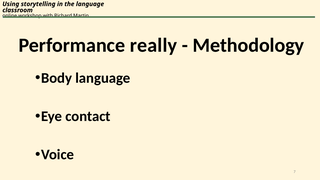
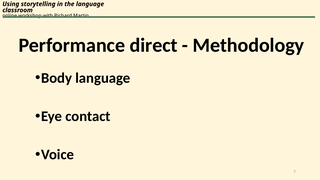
really: really -> direct
